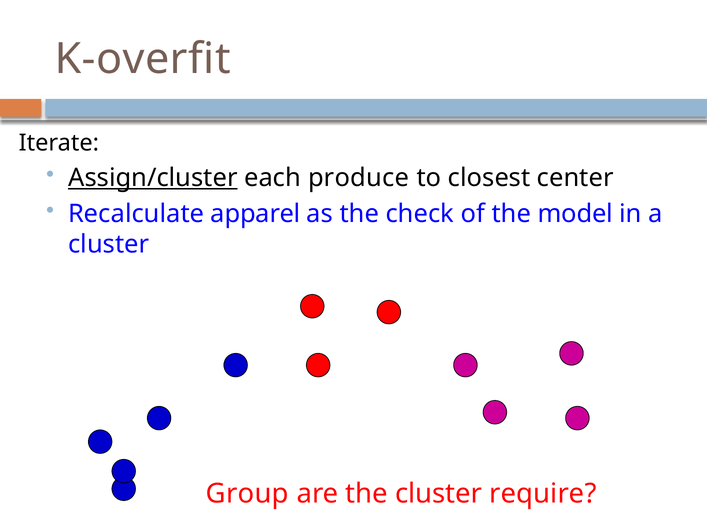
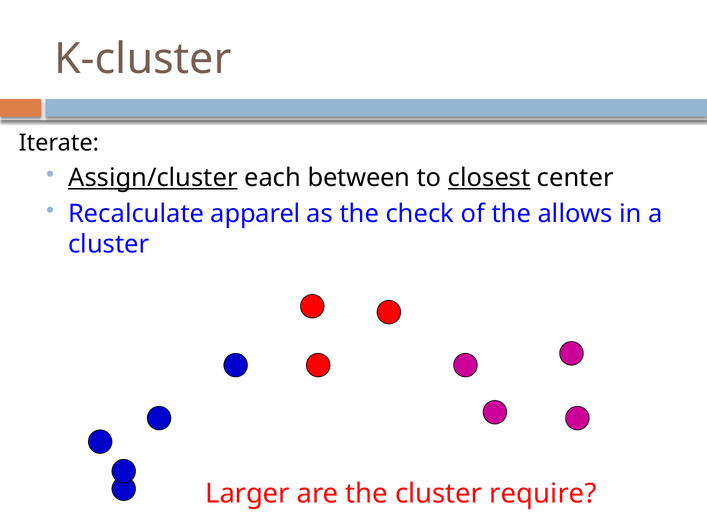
K-overfit: K-overfit -> K-cluster
produce: produce -> between
closest underline: none -> present
model: model -> allows
Group: Group -> Larger
